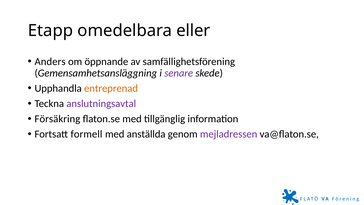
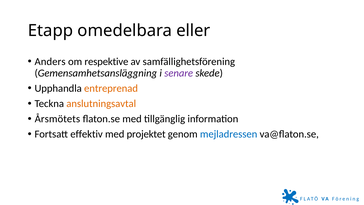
öppnande: öppnande -> respektive
anslutningsavtal colour: purple -> orange
Försäkring: Försäkring -> Årsmötets
formell: formell -> effektiv
anställda: anställda -> projektet
mejladressen colour: purple -> blue
